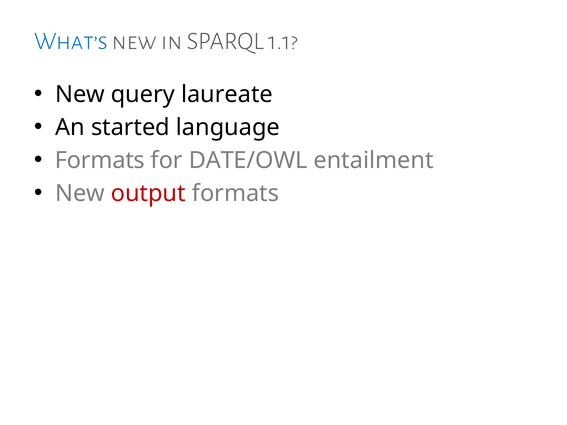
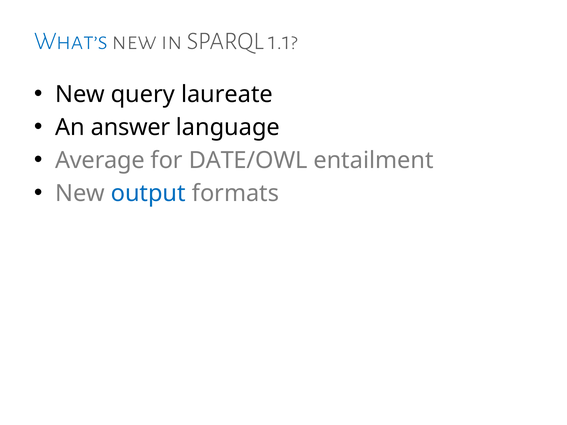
started: started -> answer
Formats at (100, 160): Formats -> Average
output colour: red -> blue
